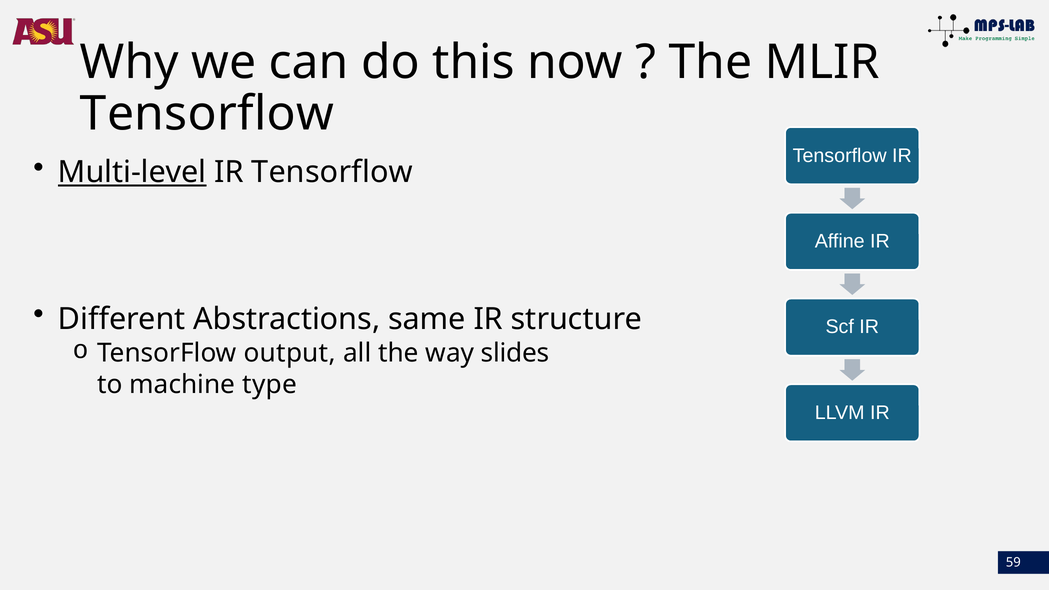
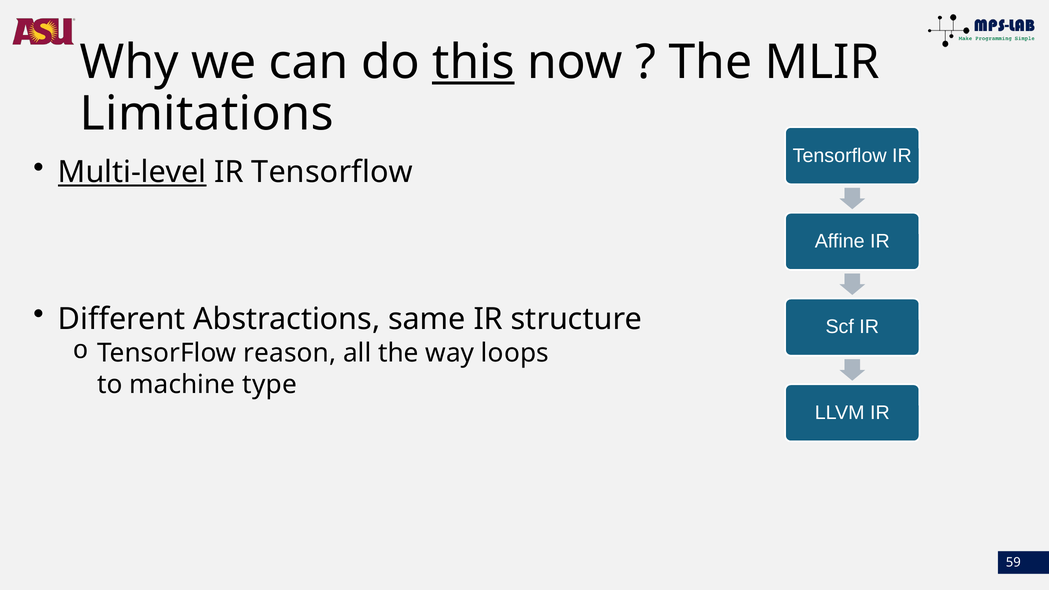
this underline: none -> present
Tensorflow at (207, 114): Tensorflow -> Limitations
output: output -> reason
slides: slides -> loops
